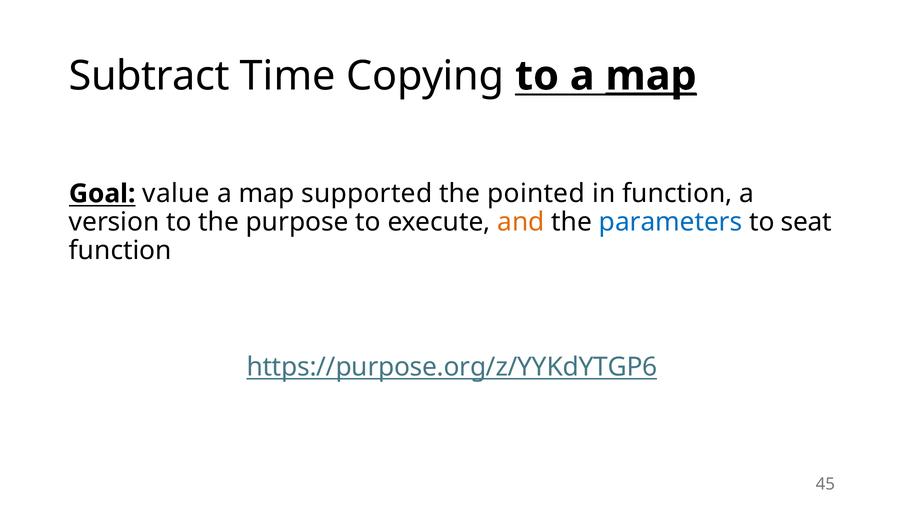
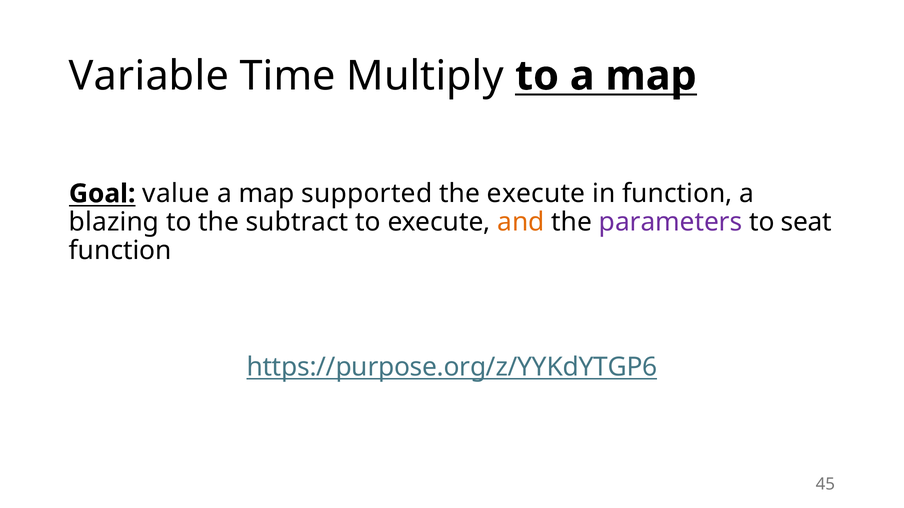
Subtract: Subtract -> Variable
Copying: Copying -> Multiply
map at (651, 76) underline: present -> none
the pointed: pointed -> execute
version: version -> blazing
purpose: purpose -> subtract
parameters colour: blue -> purple
